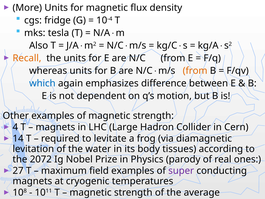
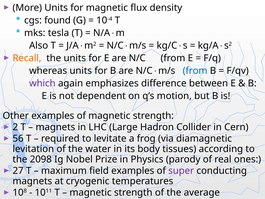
fridge: fridge -> found
from at (195, 71) colour: orange -> blue
which colour: blue -> purple
4: 4 -> 2
14: 14 -> 56
2072: 2072 -> 2098
